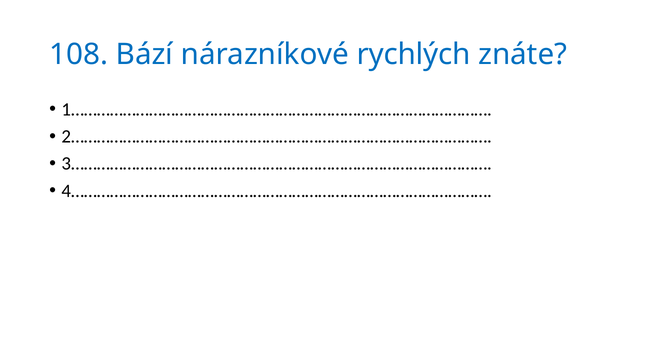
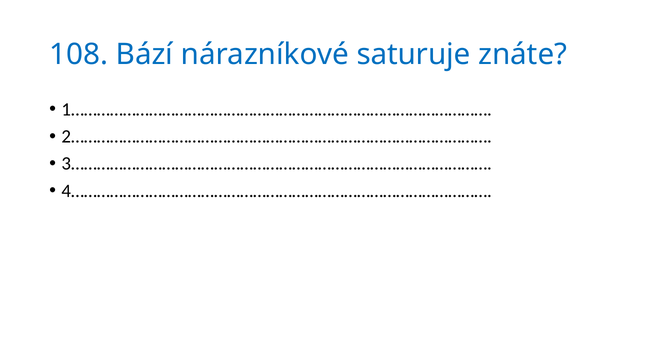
rychlých: rychlých -> saturuje
